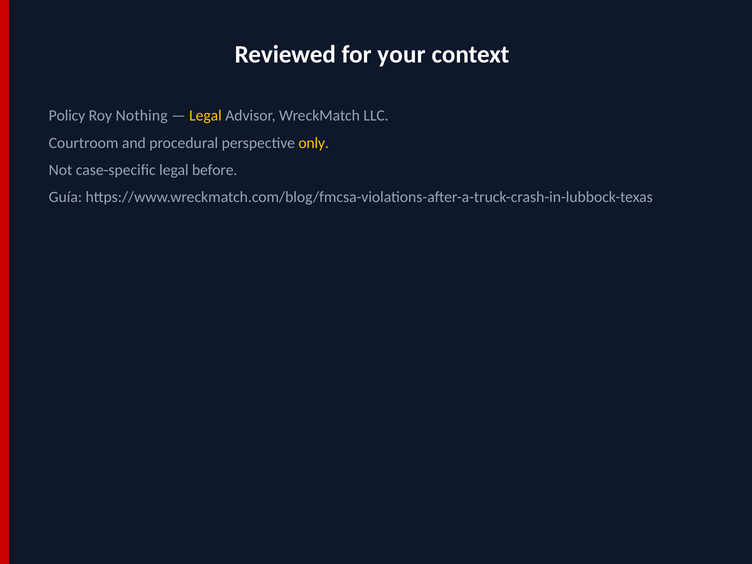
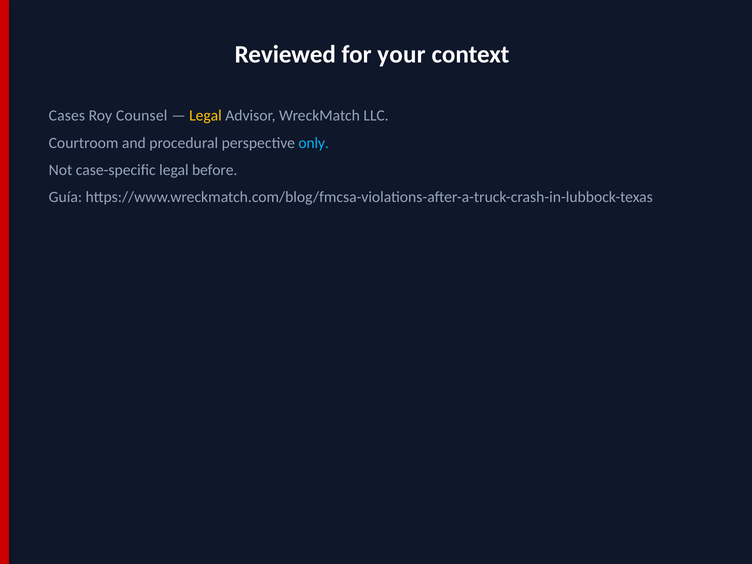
Policy: Policy -> Cases
Nothing: Nothing -> Counsel
only colour: yellow -> light blue
